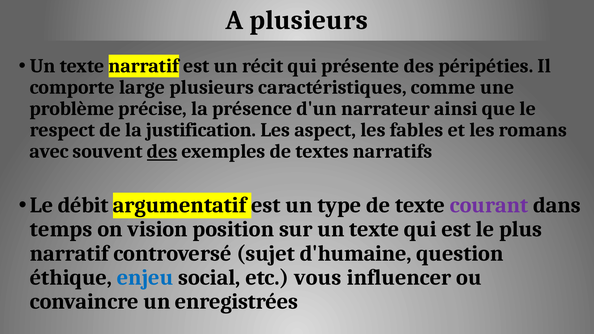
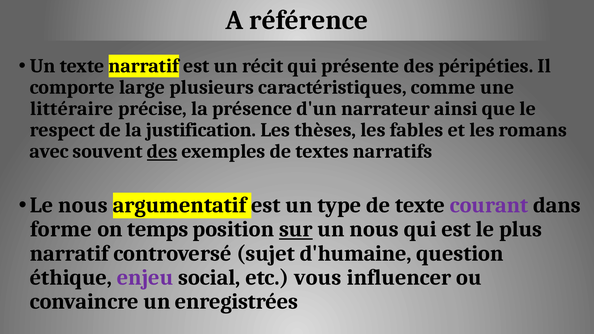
A plusieurs: plusieurs -> référence
problème: problème -> littéraire
aspect: aspect -> thèses
Le débit: débit -> nous
temps: temps -> forme
vision: vision -> temps
sur underline: none -> present
texte at (374, 229): texte -> nous
enjeu colour: blue -> purple
